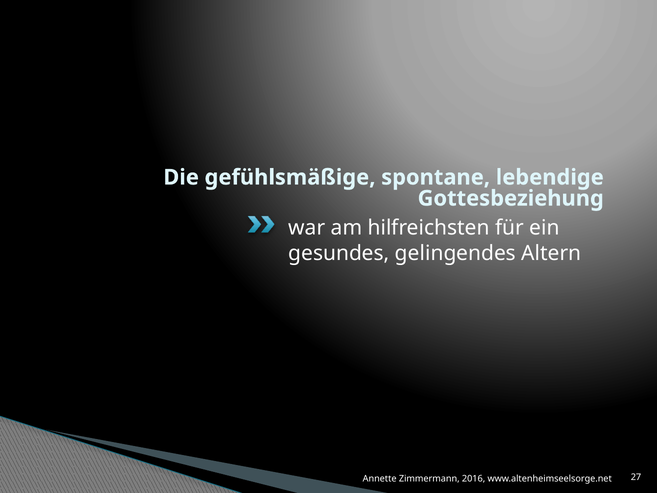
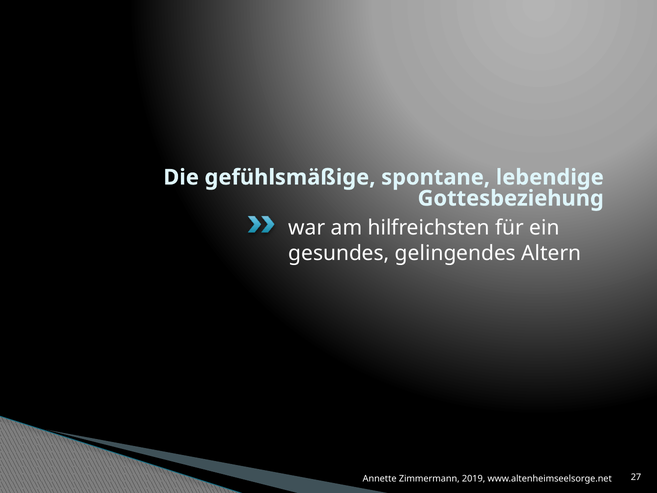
2016: 2016 -> 2019
